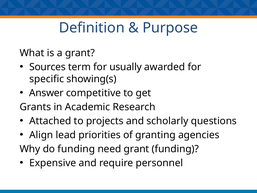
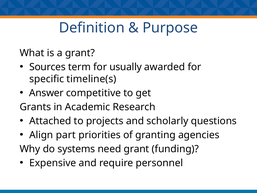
showing(s: showing(s -> timeline(s
lead: lead -> part
do funding: funding -> systems
